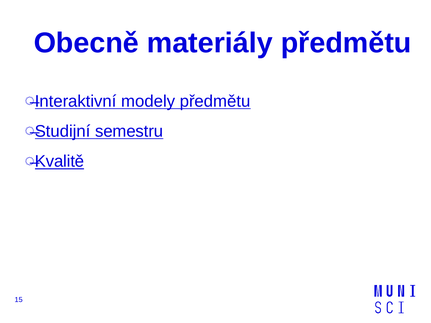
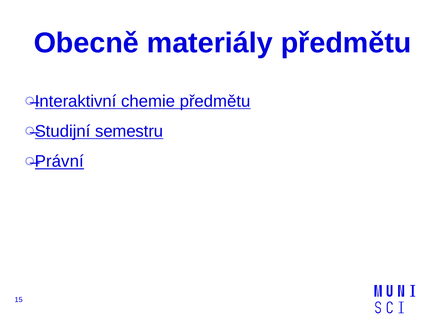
modely: modely -> chemie
Kvalitě: Kvalitě -> Právní
